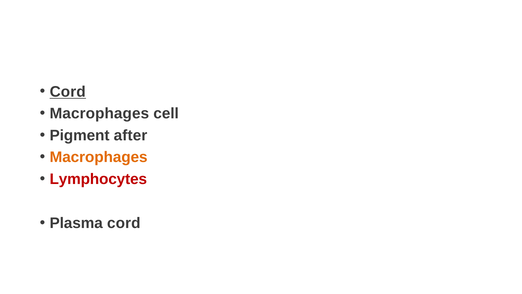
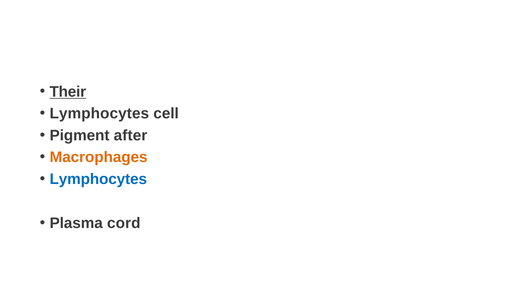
Cord at (68, 92): Cord -> Their
Macrophages at (99, 113): Macrophages -> Lymphocytes
Lymphocytes at (98, 179) colour: red -> blue
